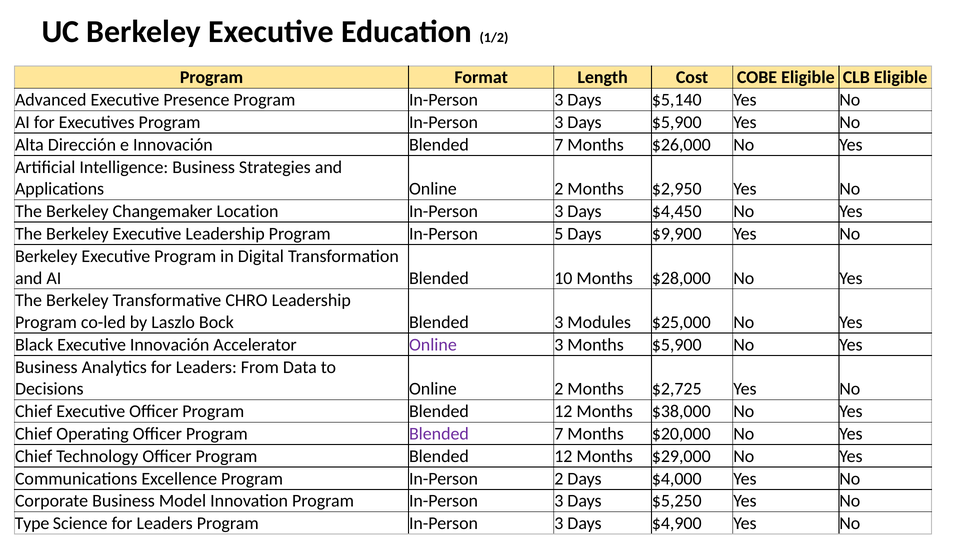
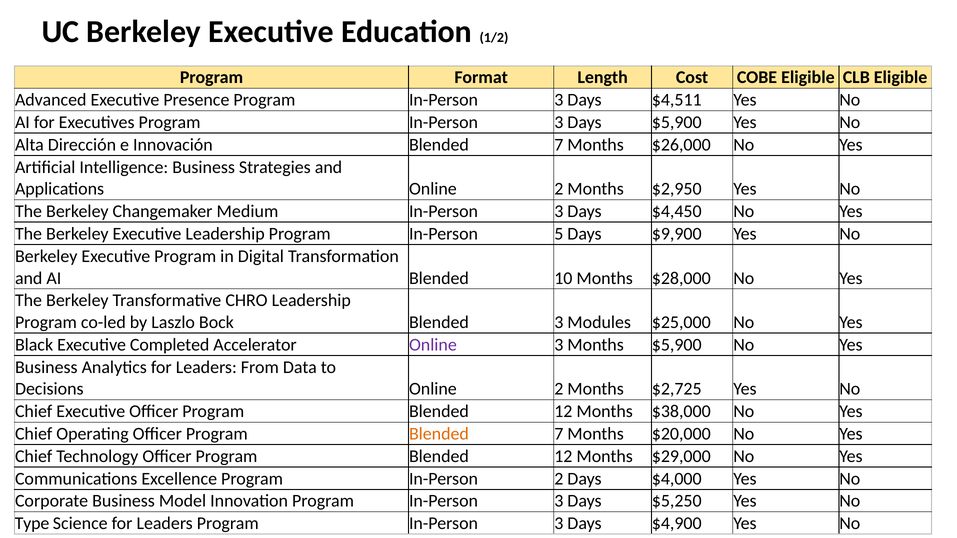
$5,140: $5,140 -> $4,511
Location: Location -> Medium
Executive Innovación: Innovación -> Completed
Blended at (439, 434) colour: purple -> orange
